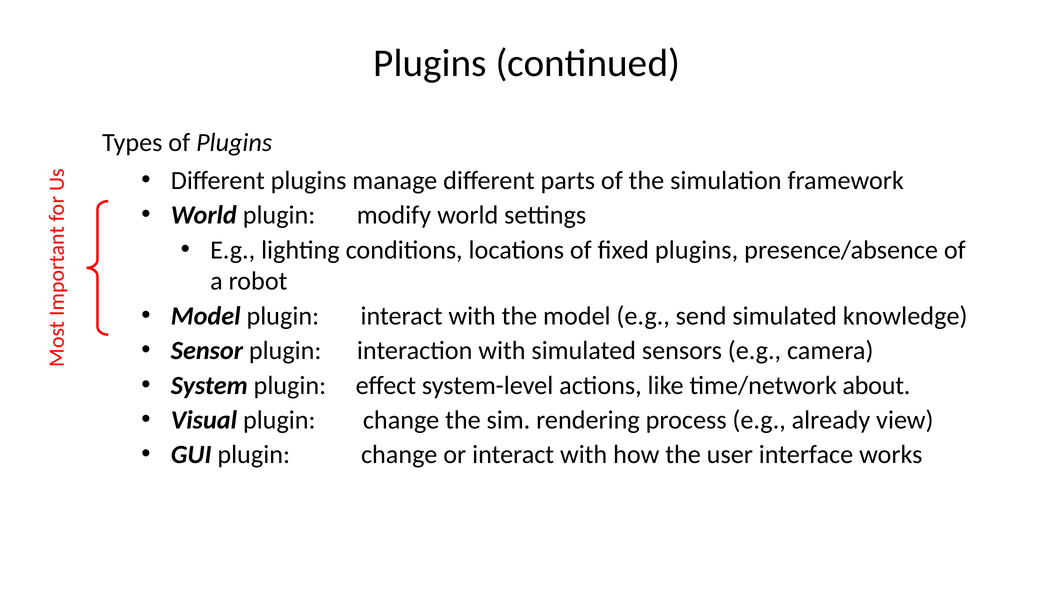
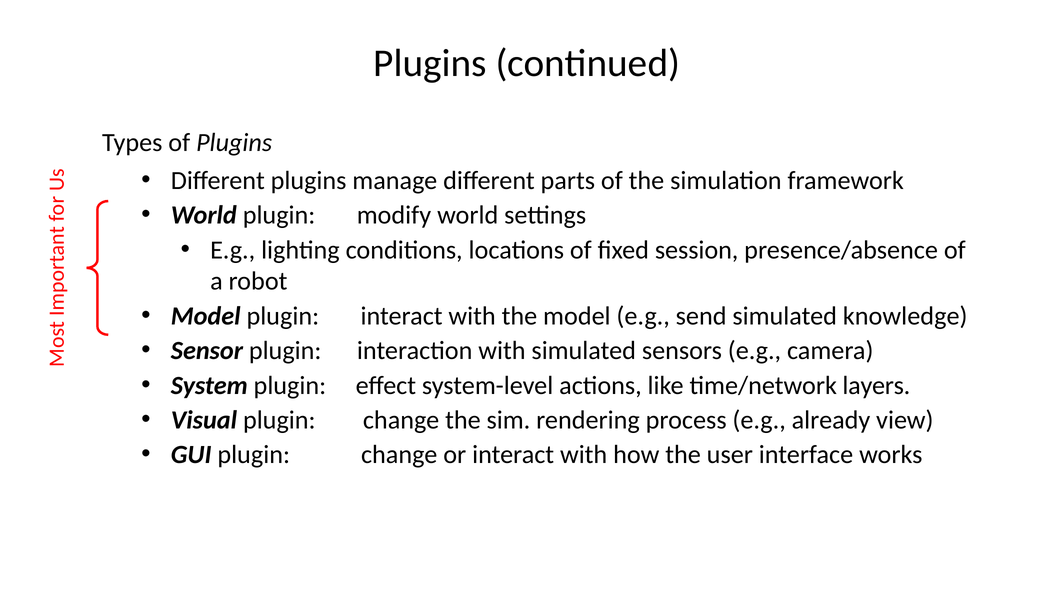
fixed plugins: plugins -> session
about: about -> layers
